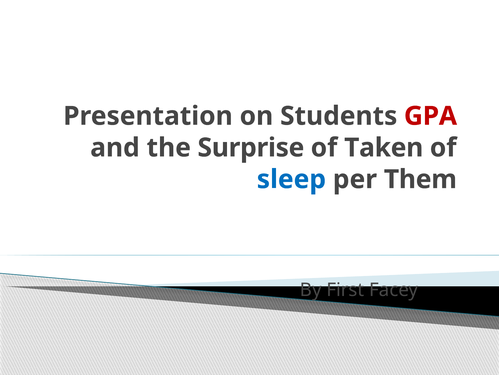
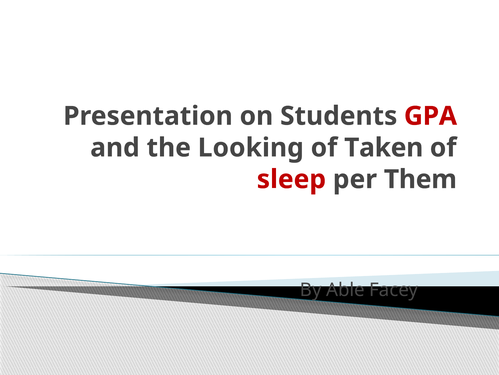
Surprise: Surprise -> Looking
sleep colour: blue -> red
First: First -> Able
